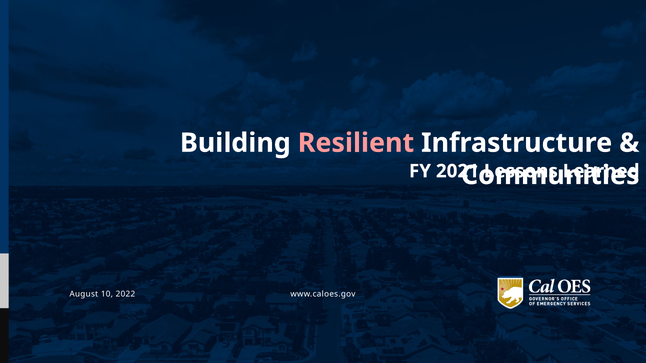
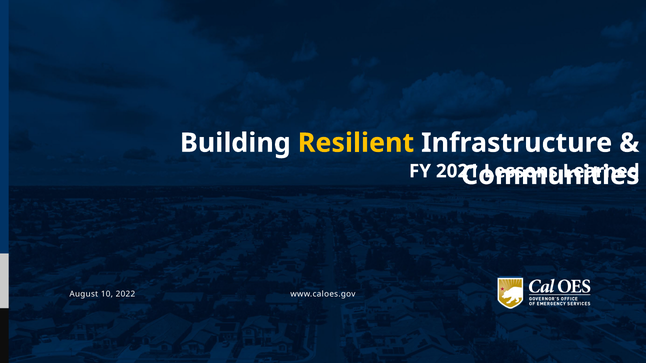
Resilient colour: pink -> yellow
